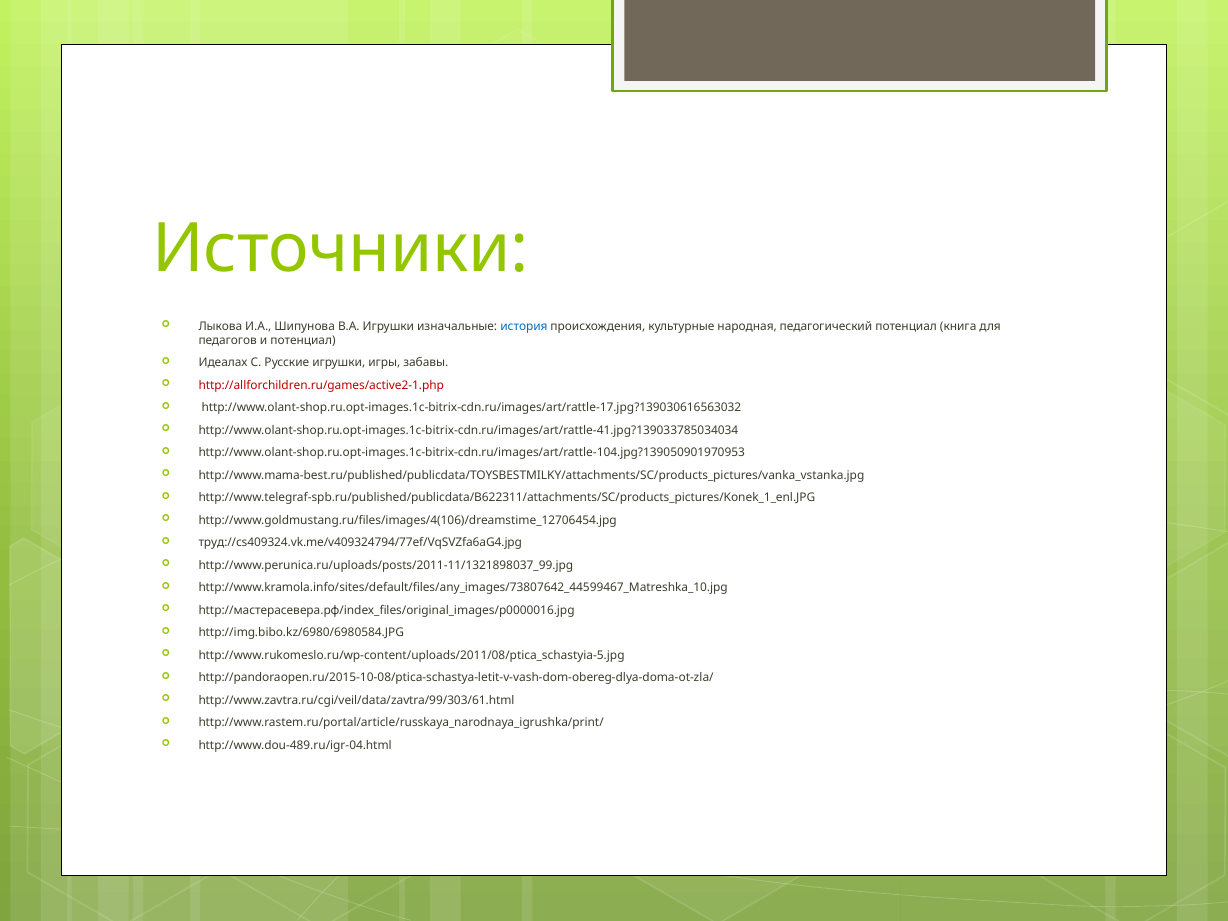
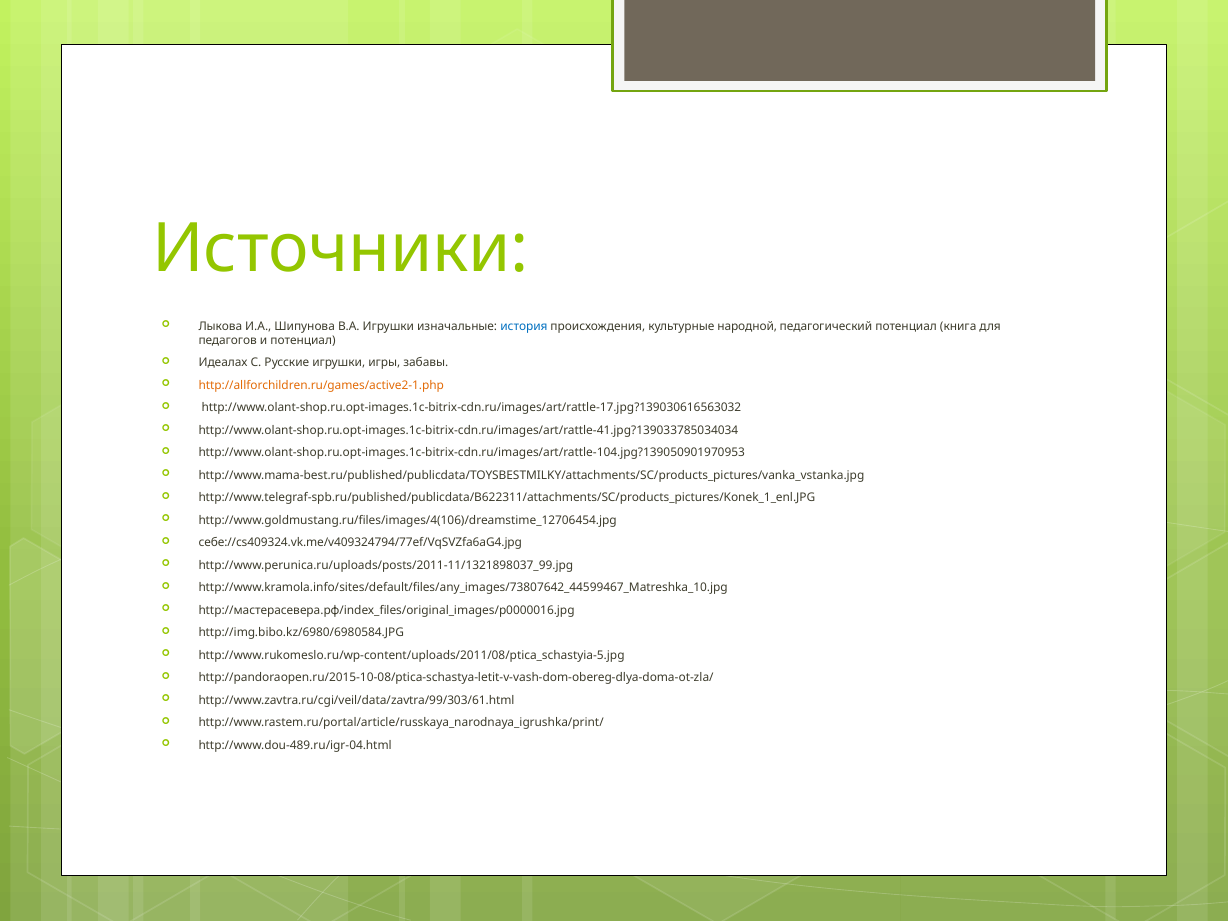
народная: народная -> народной
http://allforchildren.ru/games/active2-1.php colour: red -> orange
труд://cs409324.vk.me/v409324794/77ef/VqSVZfa6aG4.jpg: труд://cs409324.vk.me/v409324794/77ef/VqSVZfa6aG4.jpg -> себе://cs409324.vk.me/v409324794/77ef/VqSVZfa6aG4.jpg
